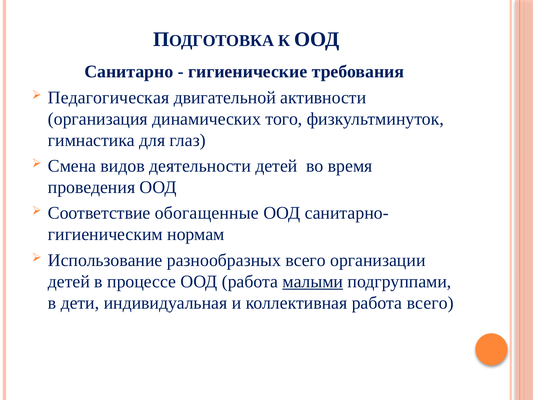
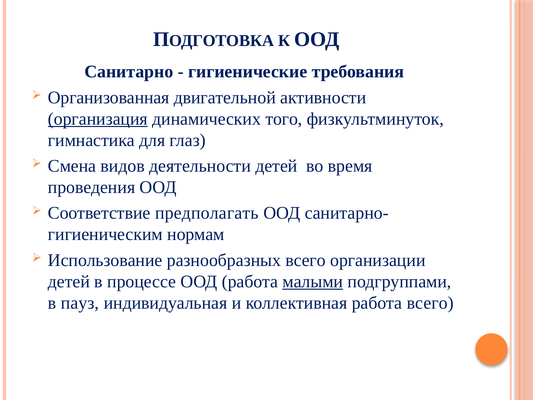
Педагогическая: Педагогическая -> Организованная
организация underline: none -> present
обогащенные: обогащенные -> предполагать
дети: дети -> пауз
